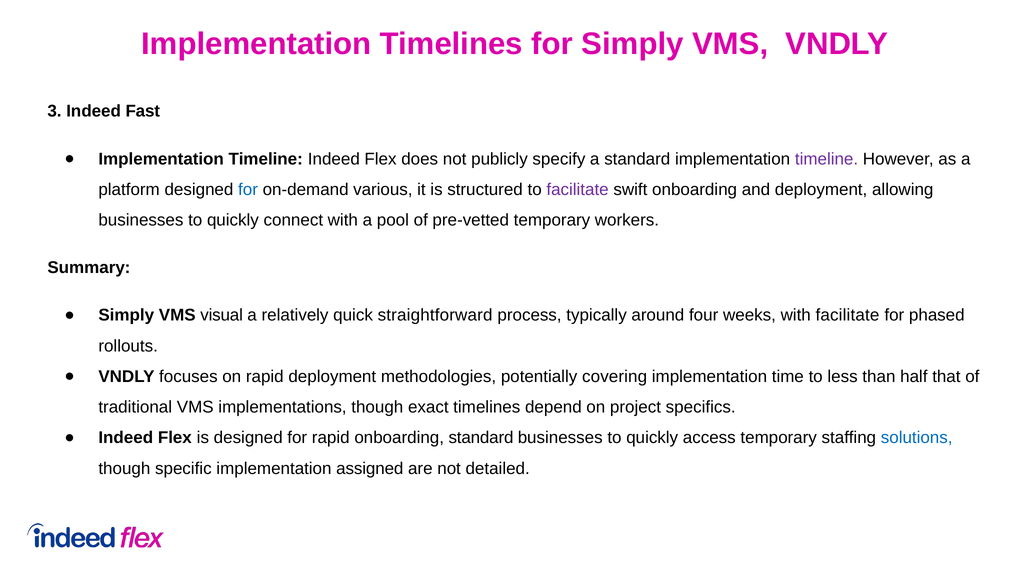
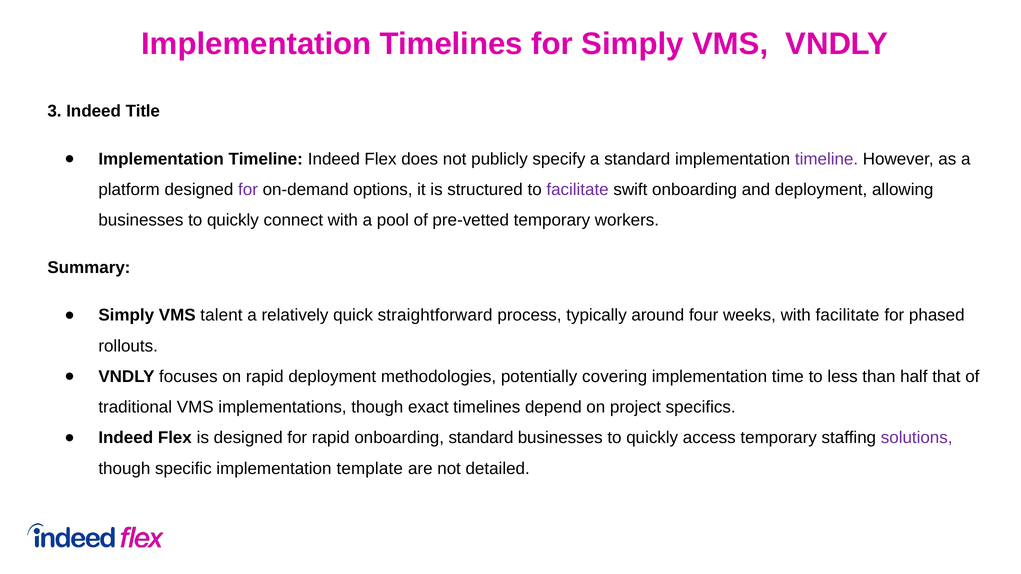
Fast: Fast -> Title
for at (248, 190) colour: blue -> purple
various: various -> options
visual: visual -> talent
solutions colour: blue -> purple
assigned: assigned -> template
